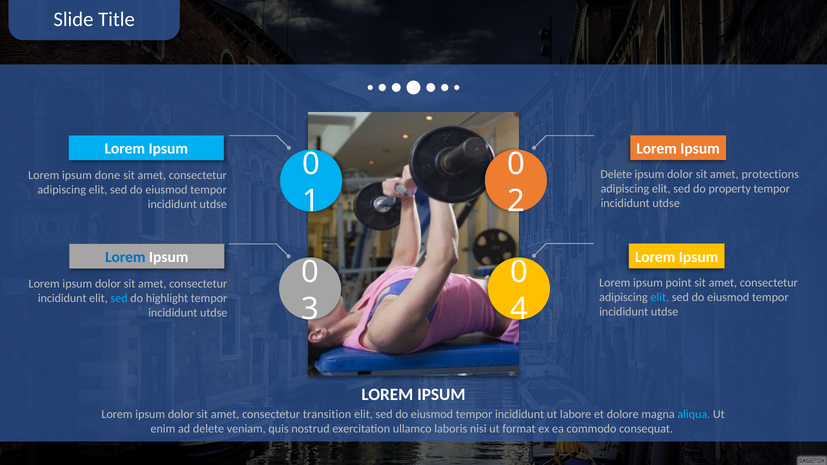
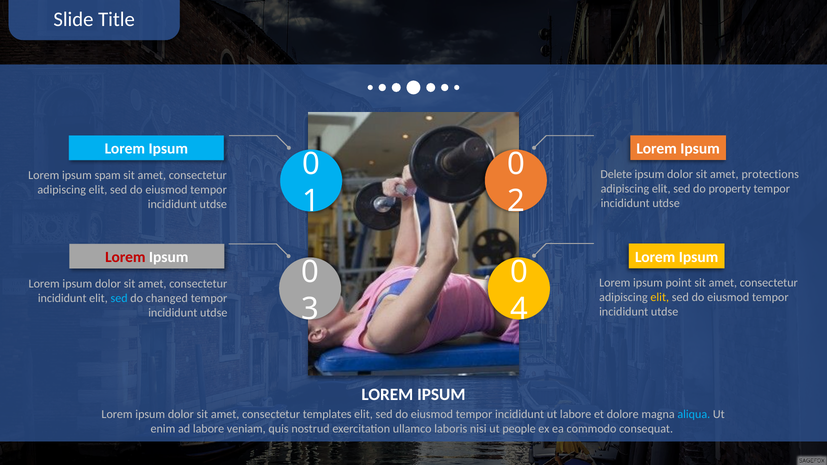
done: done -> spam
Lorem at (125, 257) colour: blue -> red
elit at (660, 297) colour: light blue -> yellow
highlight: highlight -> changed
transition: transition -> templates
ad delete: delete -> labore
format: format -> people
